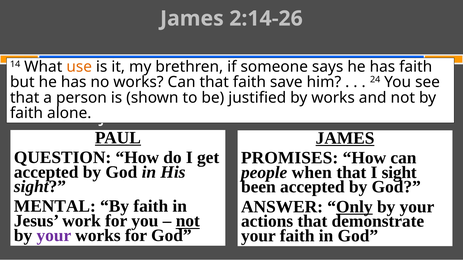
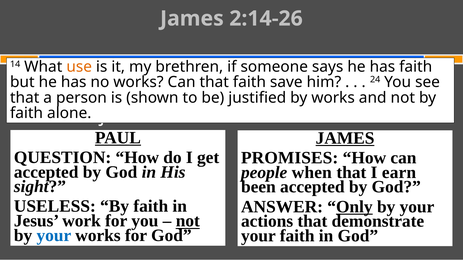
I sight: sight -> earn
MENTAL: MENTAL -> USELESS
your at (54, 236) colour: purple -> blue
